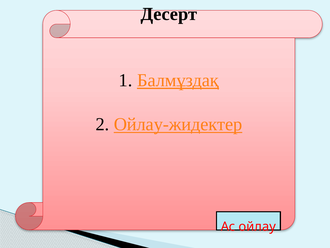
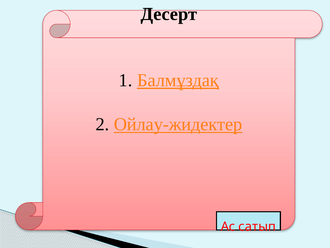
ойлау: ойлау -> сатып
